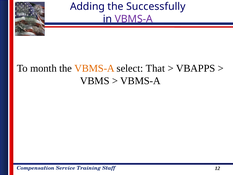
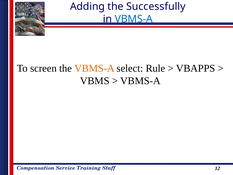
VBMS-A at (134, 19) colour: purple -> blue
month: month -> screen
That: That -> Rule
